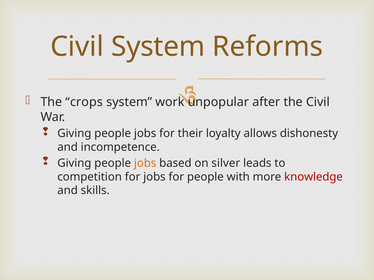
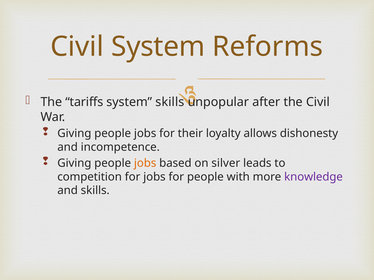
crops: crops -> tariffs
system work: work -> skills
knowledge colour: red -> purple
